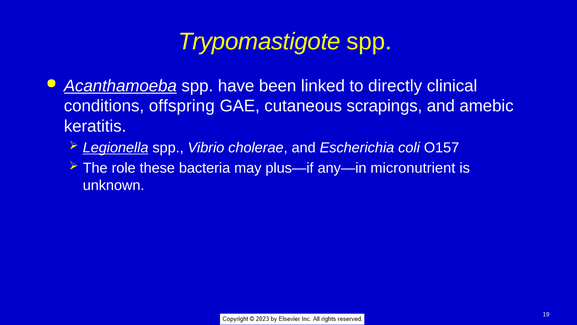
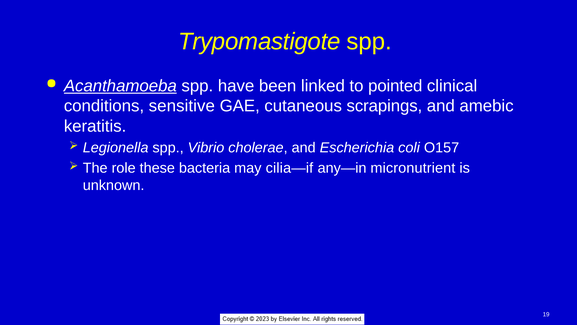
directly: directly -> pointed
offspring: offspring -> sensitive
Legionella underline: present -> none
plus—if: plus—if -> cilia—if
